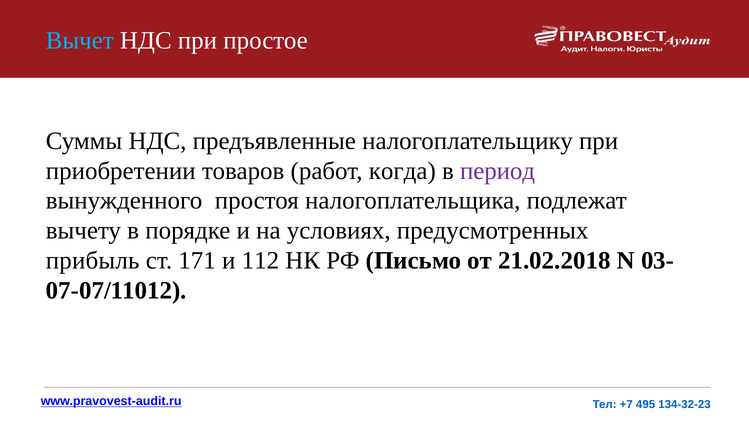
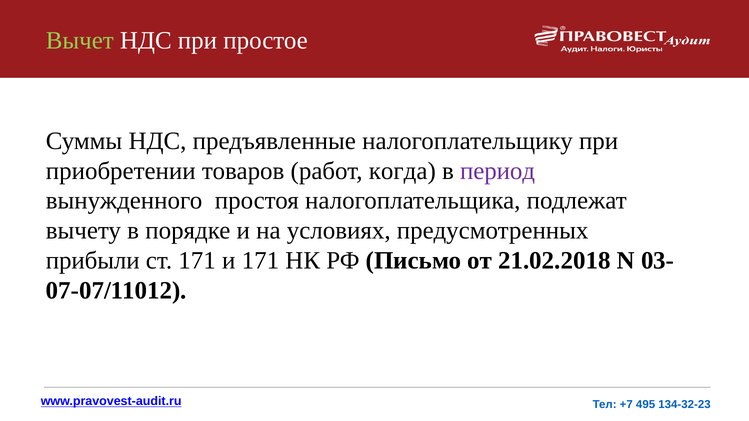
Вычет colour: light blue -> light green
прибыль: прибыль -> прибыли
и 112: 112 -> 171
